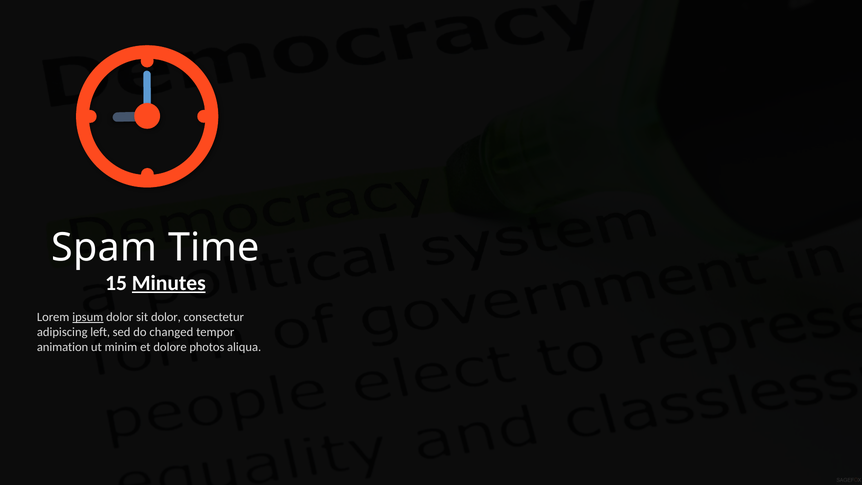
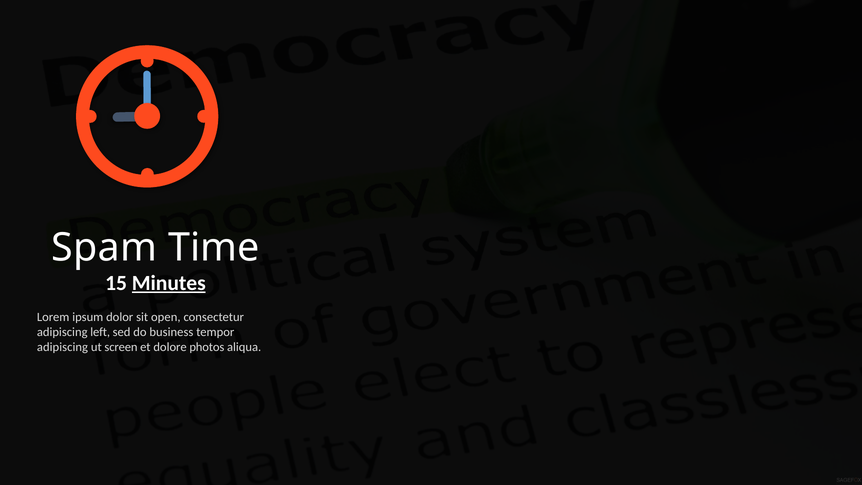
ipsum underline: present -> none
sit dolor: dolor -> open
changed: changed -> business
animation at (63, 347): animation -> adipiscing
minim: minim -> screen
